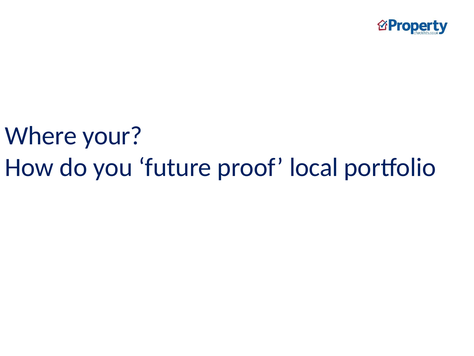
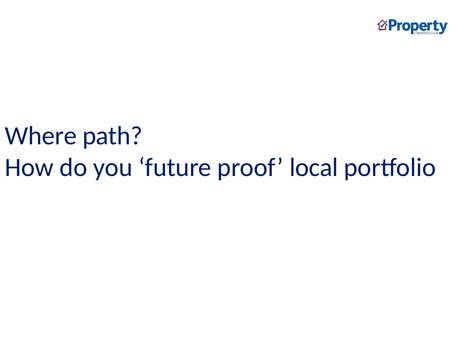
your: your -> path
